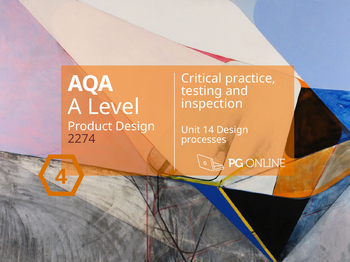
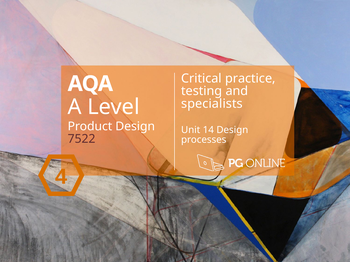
inspection: inspection -> specialists
2274: 2274 -> 7522
